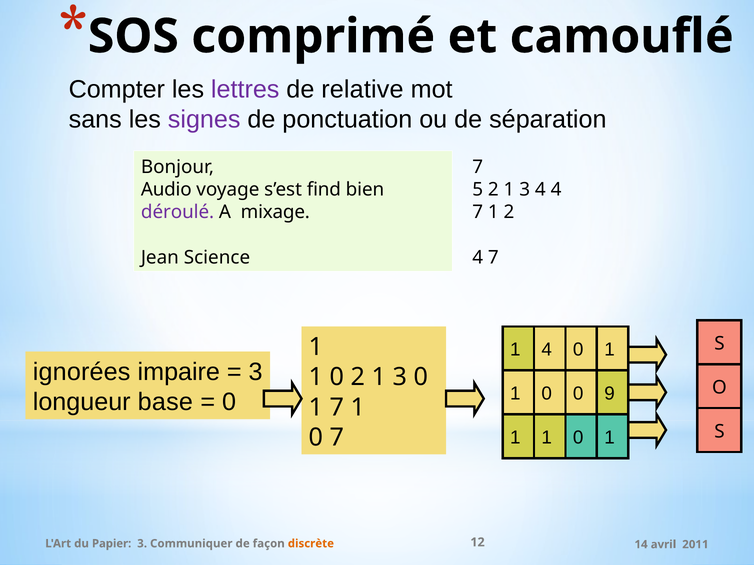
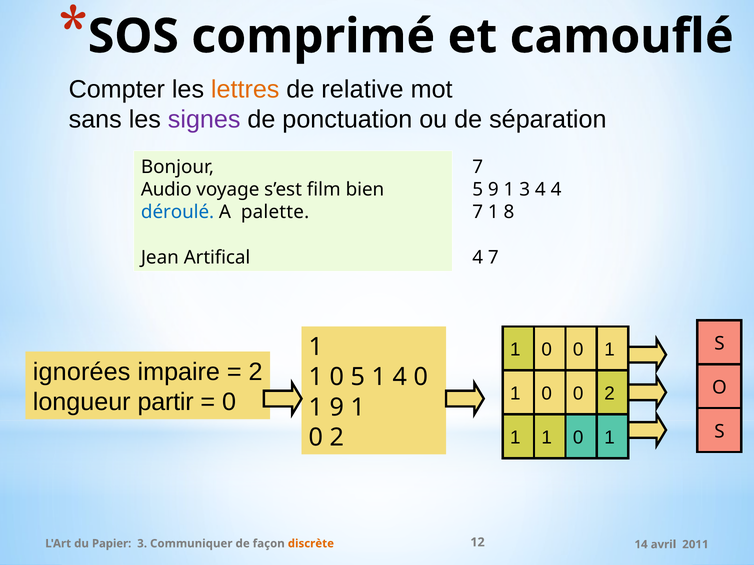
lettres colour: purple -> orange
find: find -> film
5 2: 2 -> 9
déroulé colour: purple -> blue
mixage: mixage -> palette
1 2: 2 -> 8
Science: Science -> Artifical
4 at (547, 350): 4 -> 0
3 at (256, 372): 3 -> 2
0 2: 2 -> 5
3 at (400, 377): 3 -> 4
0 0 9: 9 -> 2
base: base -> partir
1 7: 7 -> 9
7 at (337, 438): 7 -> 2
